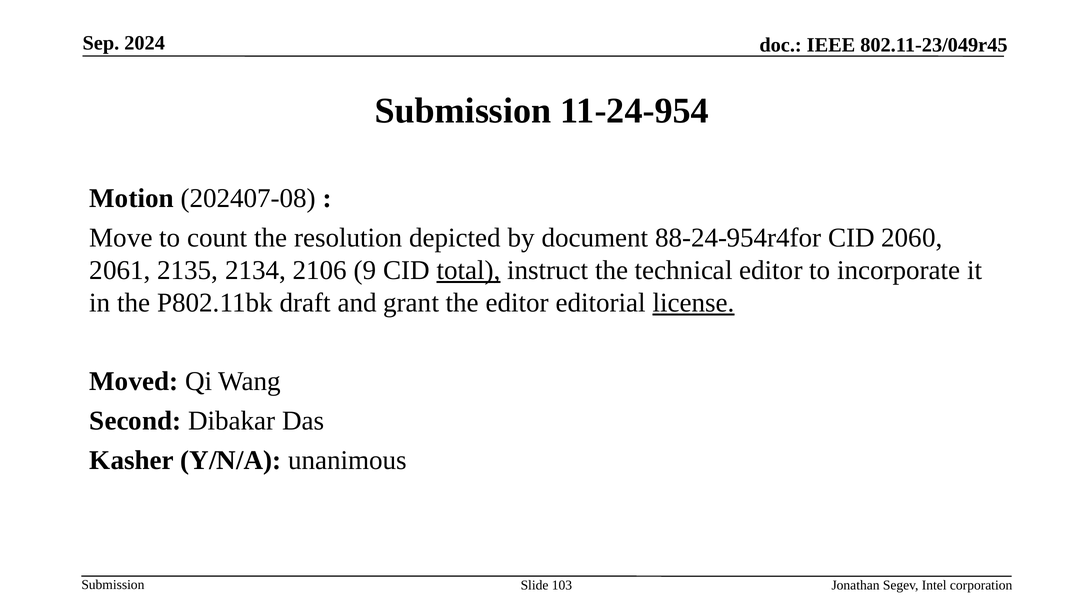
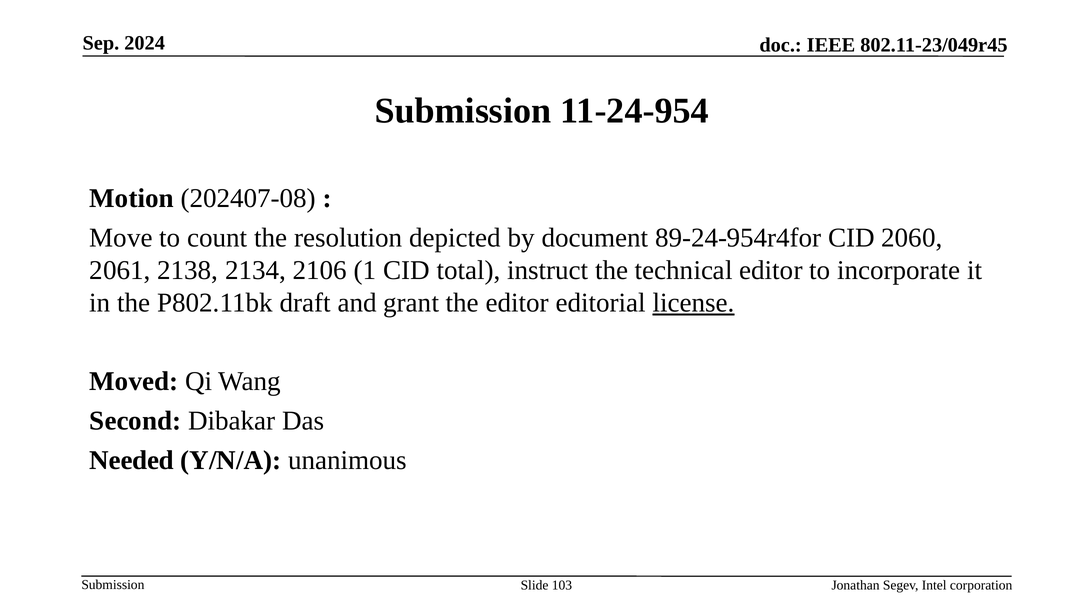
88-24-954r4for: 88-24-954r4for -> 89-24-954r4for
2135: 2135 -> 2138
9: 9 -> 1
total underline: present -> none
Kasher: Kasher -> Needed
